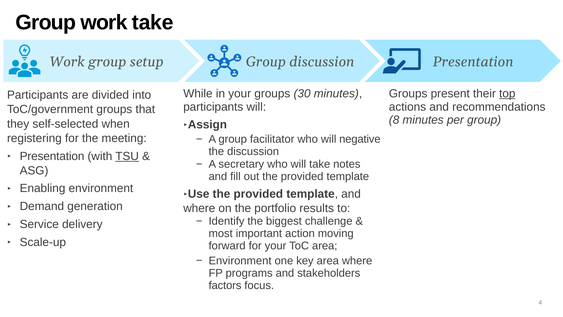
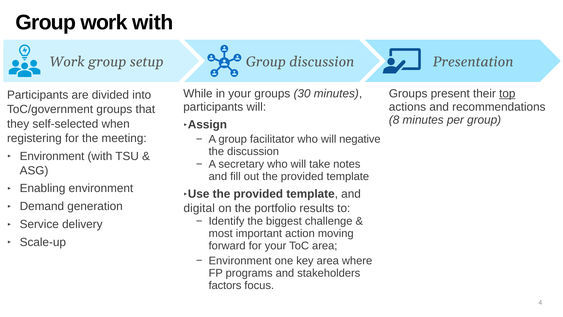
work take: take -> with
Presentation at (52, 156): Presentation -> Environment
TSU underline: present -> none
where at (199, 208): where -> digital
